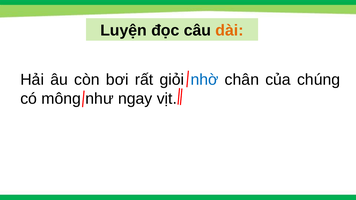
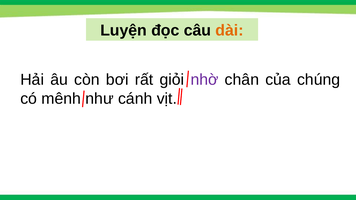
nhờ colour: blue -> purple
mông: mông -> mênh
ngay: ngay -> cánh
